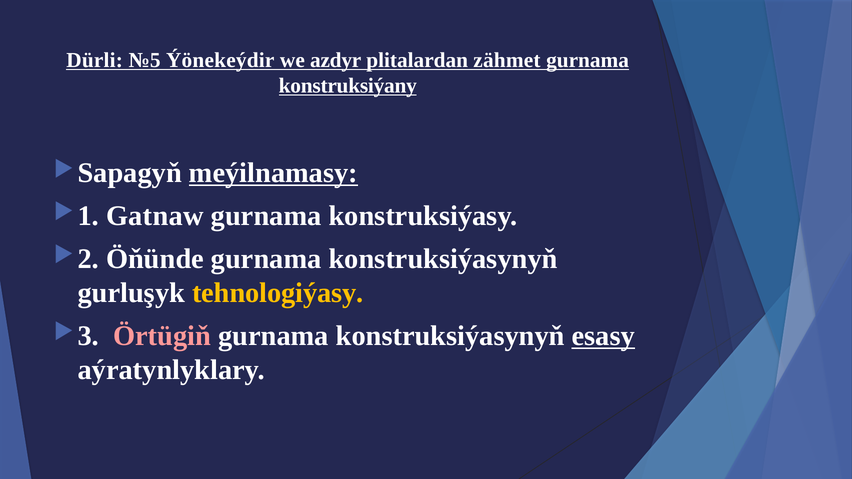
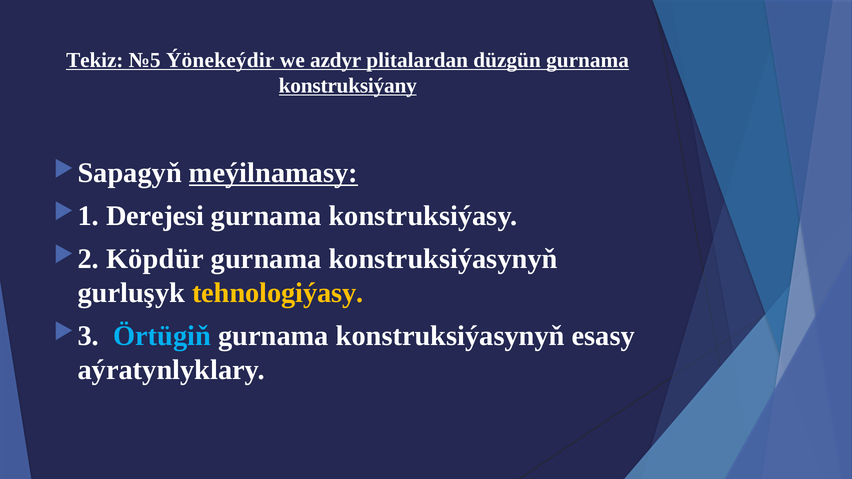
Dürli: Dürli -> Tekiz
zähmet: zähmet -> düzgün
Gatnaw: Gatnaw -> Derejesi
Öňünde: Öňünde -> Köpdür
Örtügiň colour: pink -> light blue
esasy underline: present -> none
